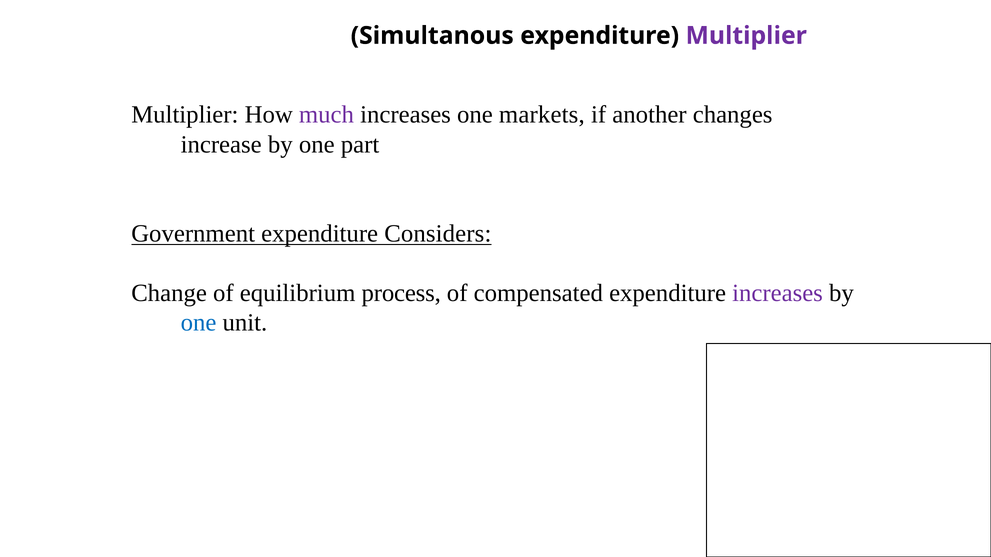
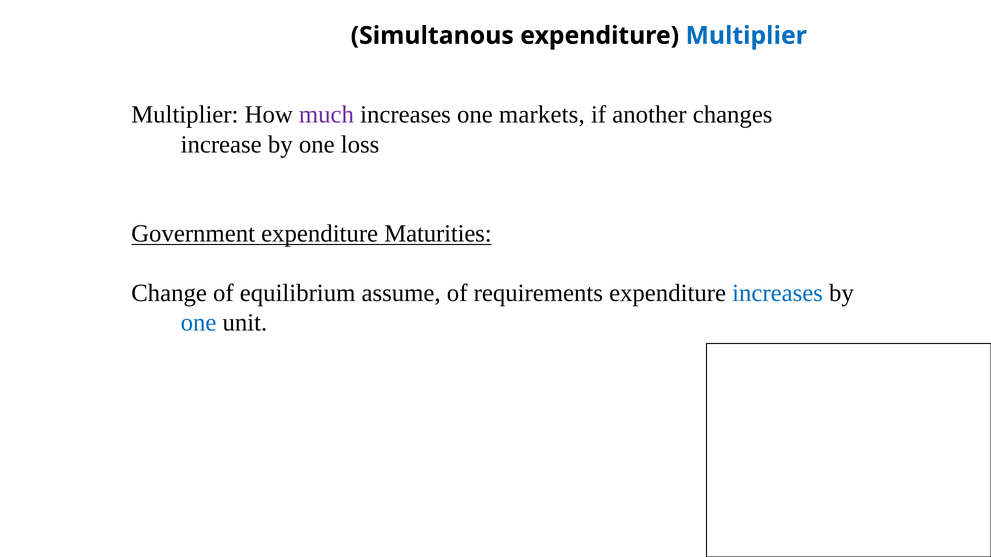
Multiplier at (746, 36) colour: purple -> blue
part: part -> loss
Considers: Considers -> Maturities
process: process -> assume
compensated: compensated -> requirements
increases at (778, 293) colour: purple -> blue
